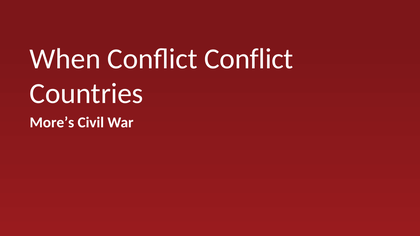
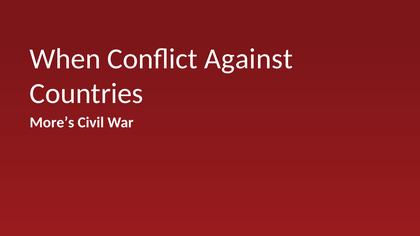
Conflict Conflict: Conflict -> Against
